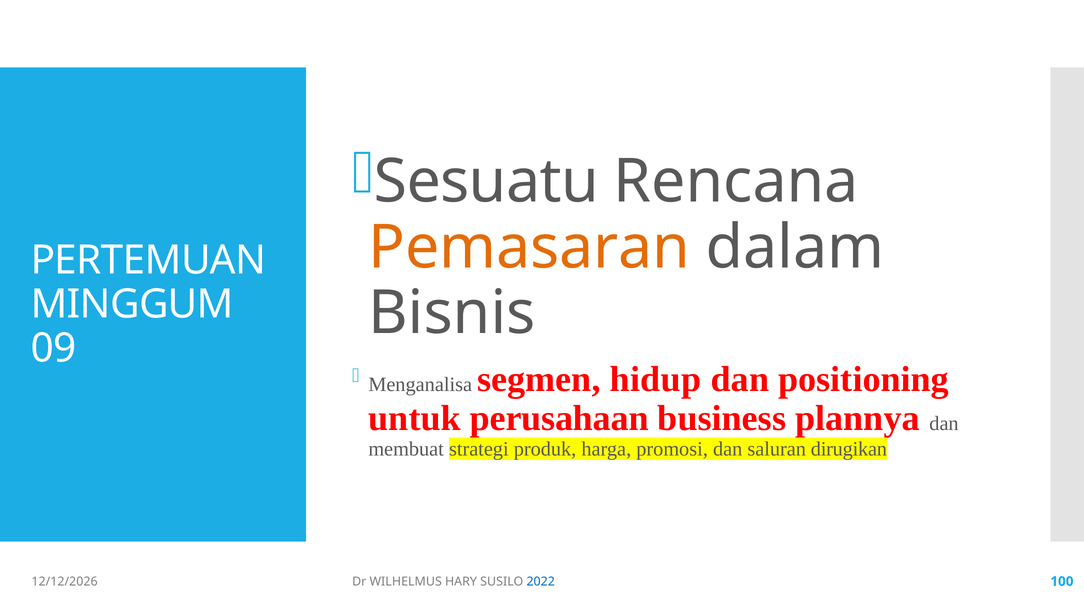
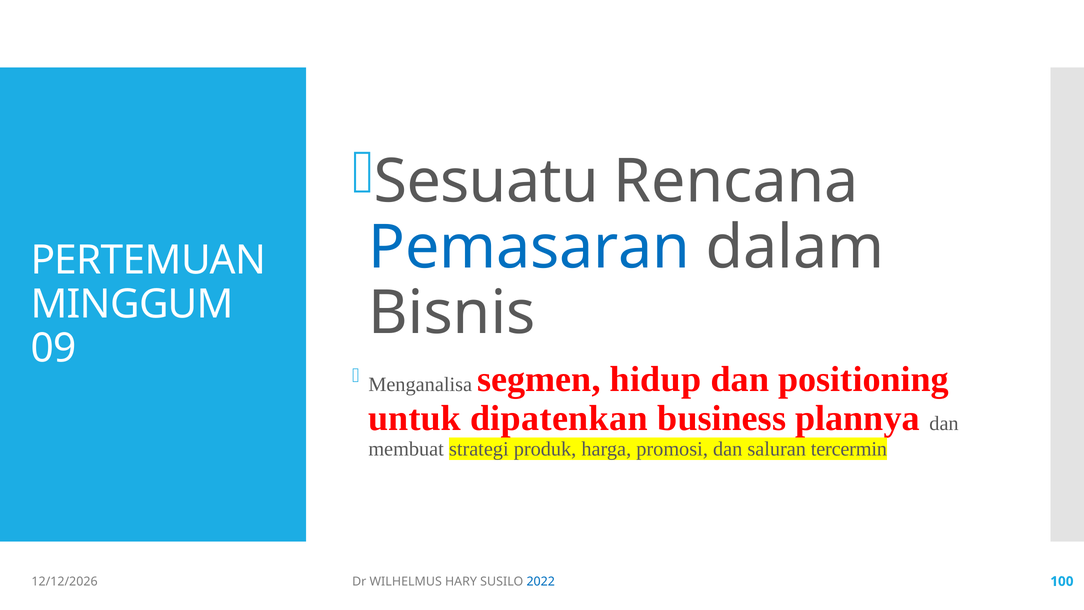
Pemasaran colour: orange -> blue
perusahaan: perusahaan -> dipatenkan
dirugikan: dirugikan -> tercermin
